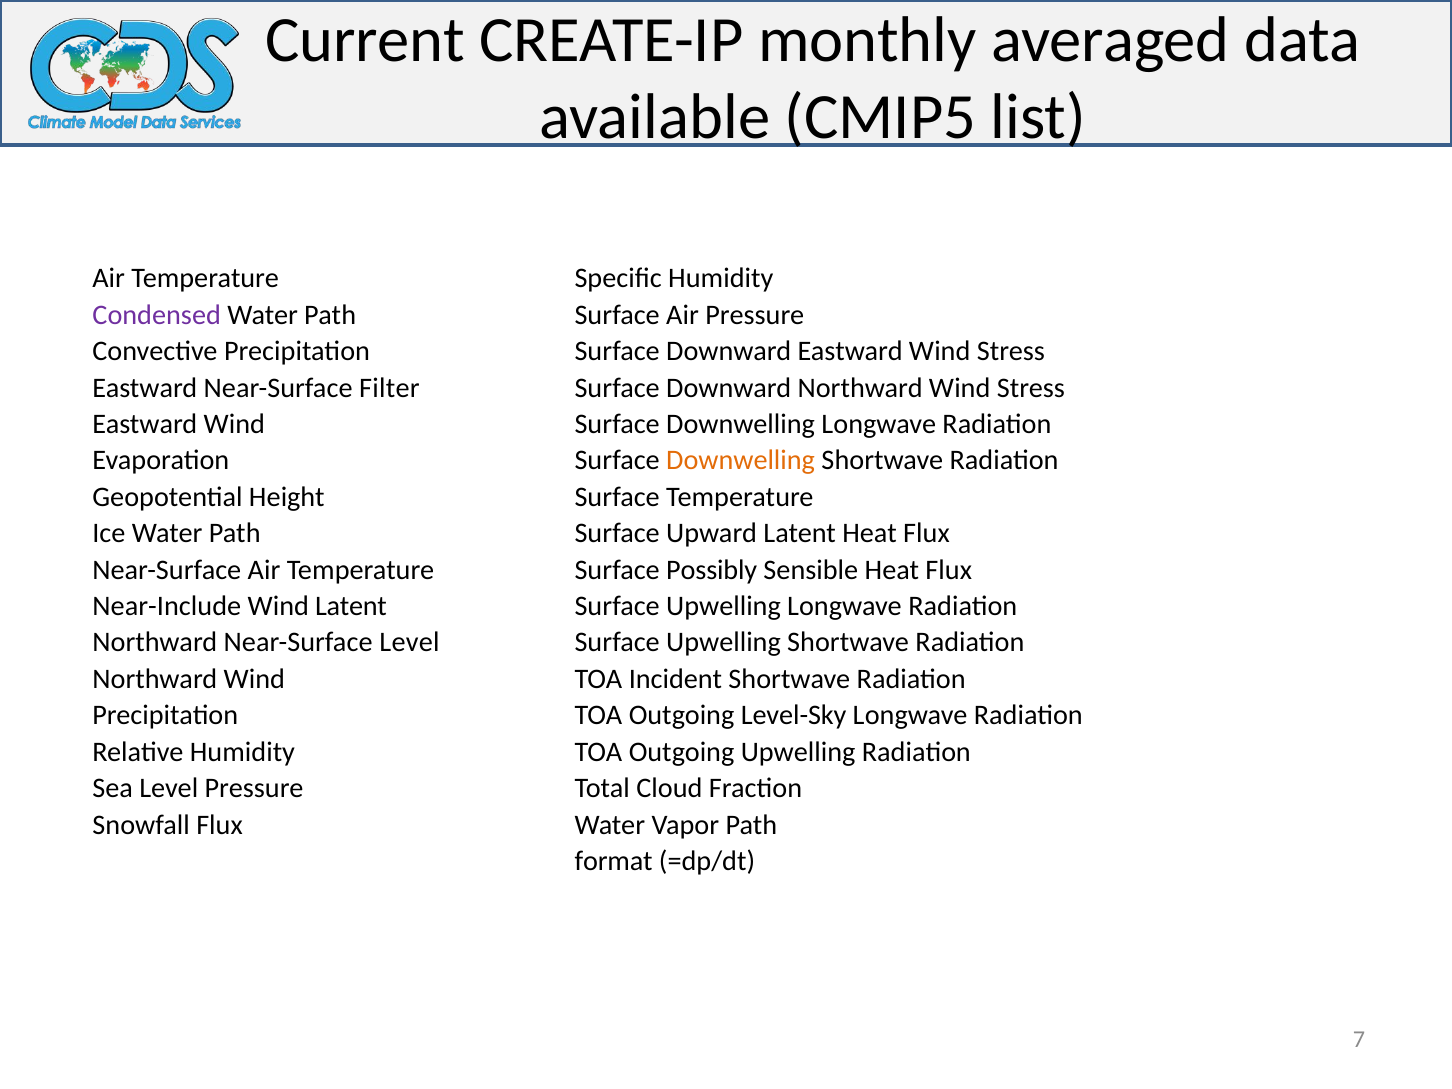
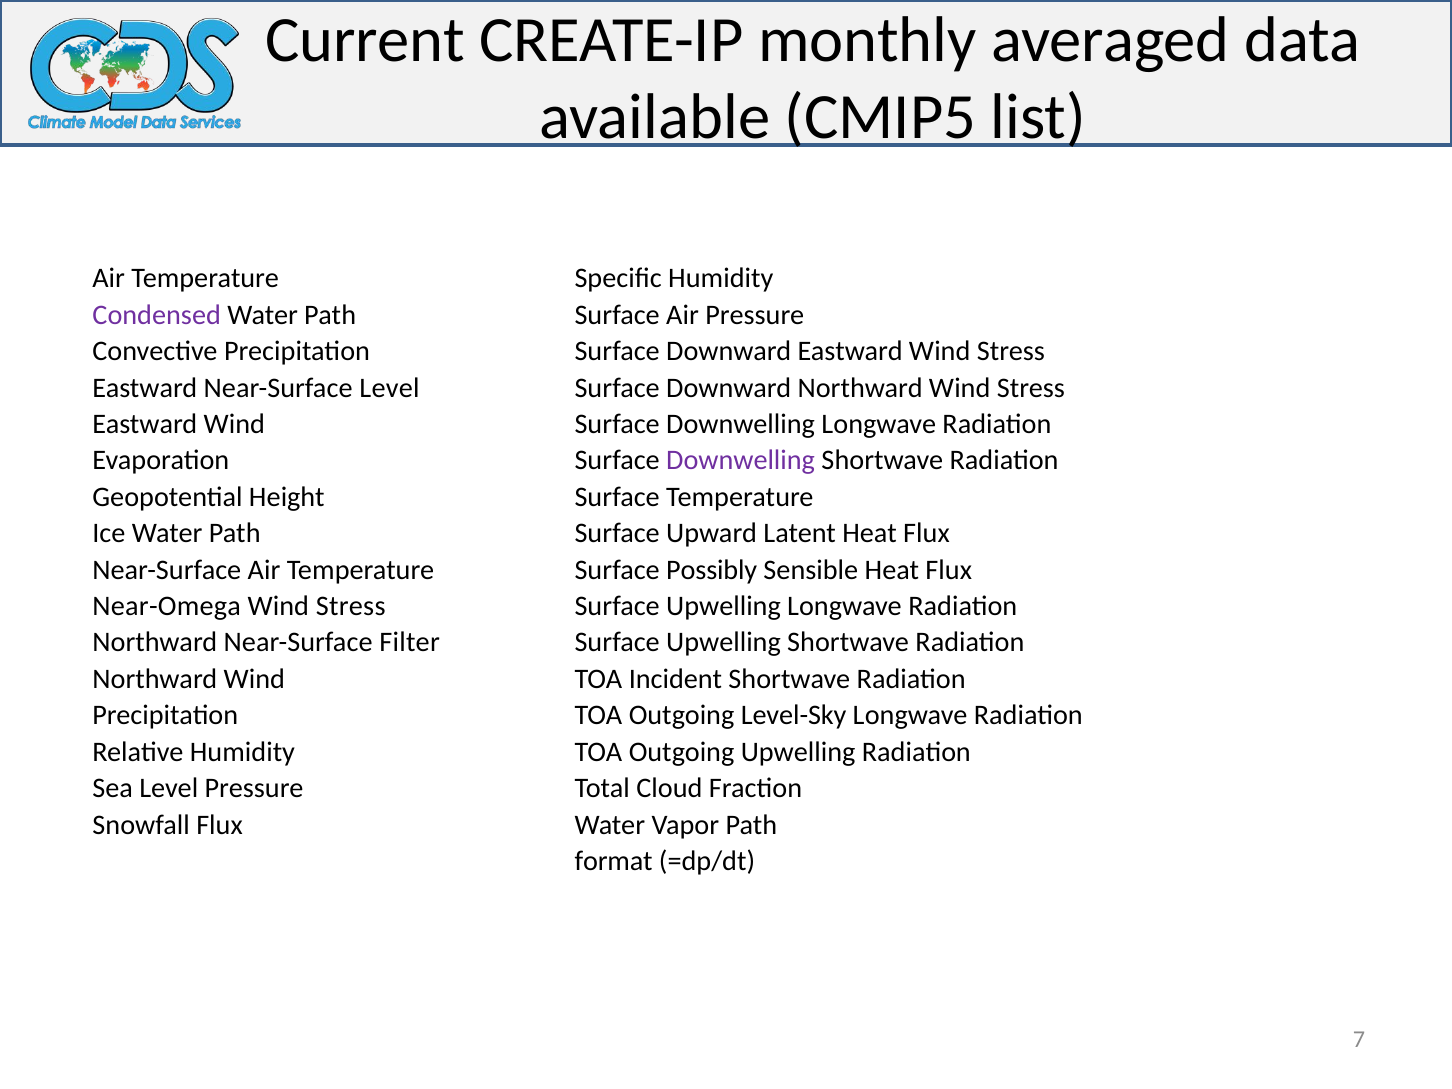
Near-Surface Filter: Filter -> Level
Downwelling at (741, 461) colour: orange -> purple
Near-Include: Near-Include -> Near-Omega
Latent at (351, 606): Latent -> Stress
Near-Surface Level: Level -> Filter
